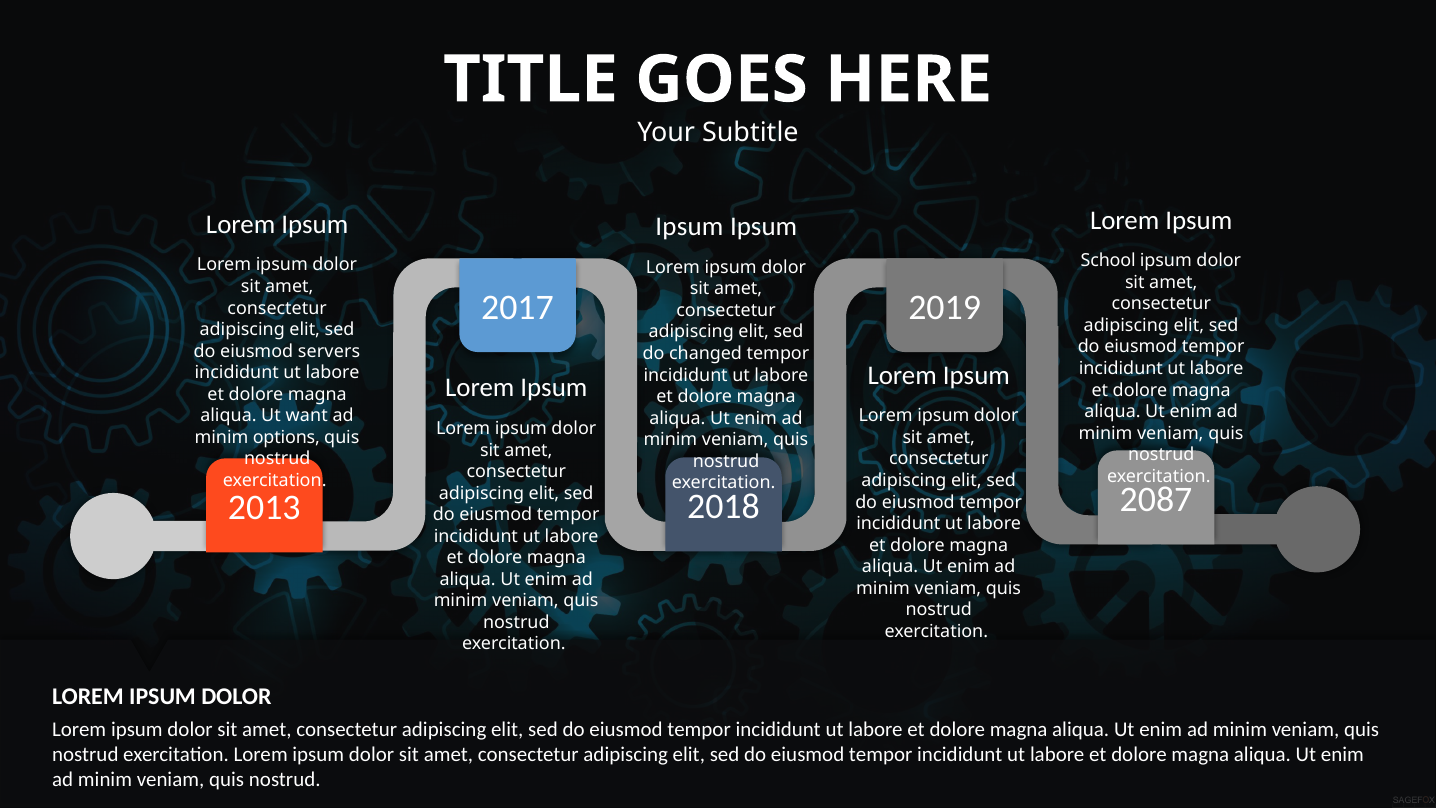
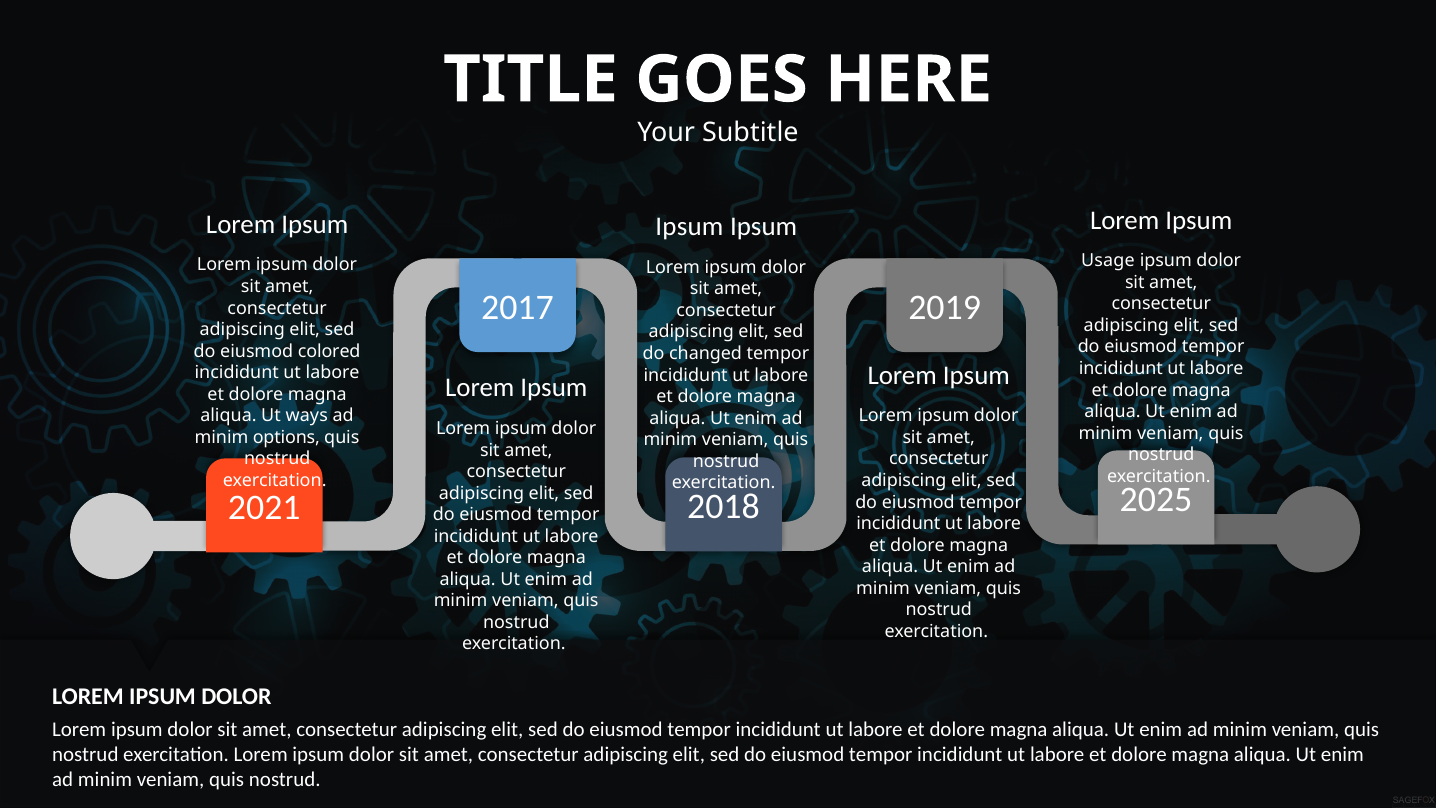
School: School -> Usage
servers: servers -> colored
want: want -> ways
2087: 2087 -> 2025
2013: 2013 -> 2021
